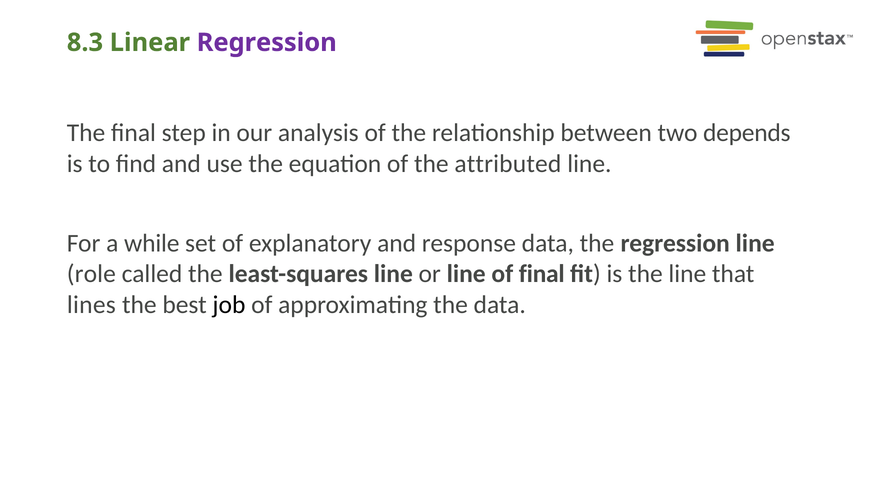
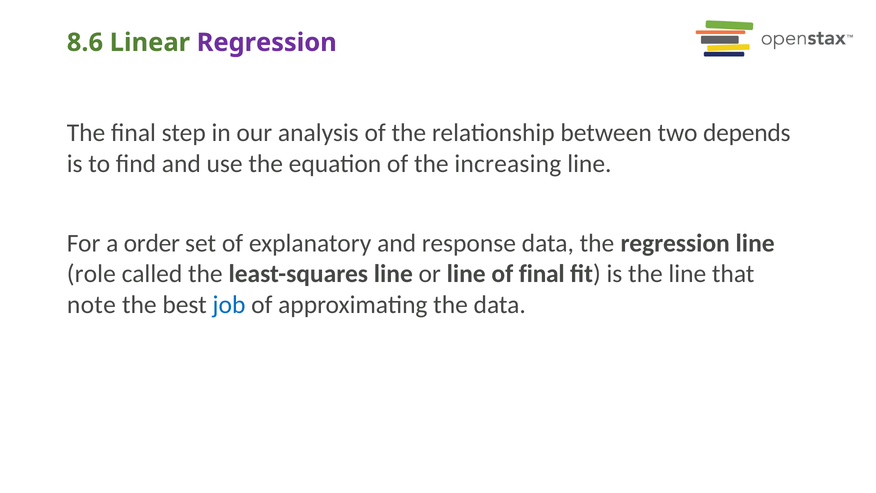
8.3: 8.3 -> 8.6
attributed: attributed -> increasing
while: while -> order
lines: lines -> note
job colour: black -> blue
